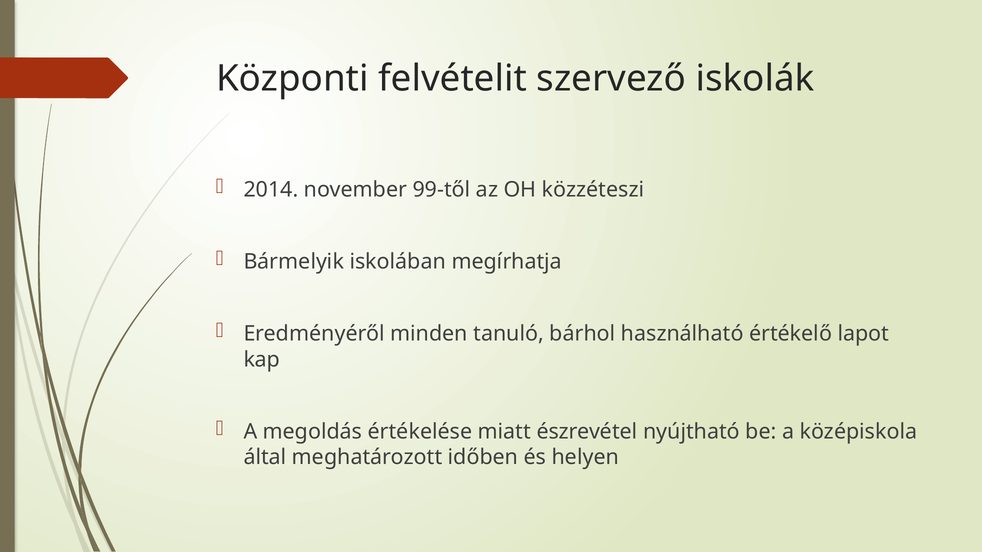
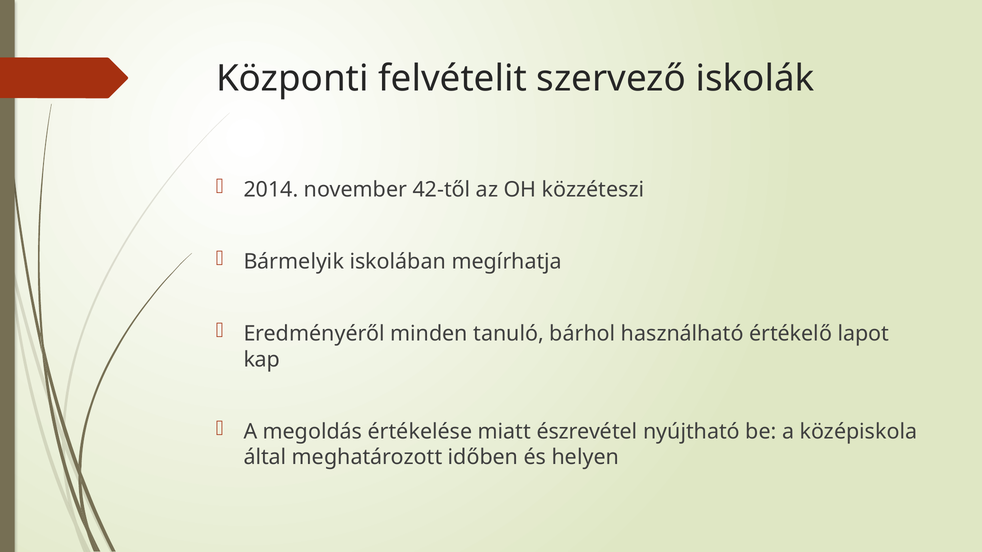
99-től: 99-től -> 42-től
